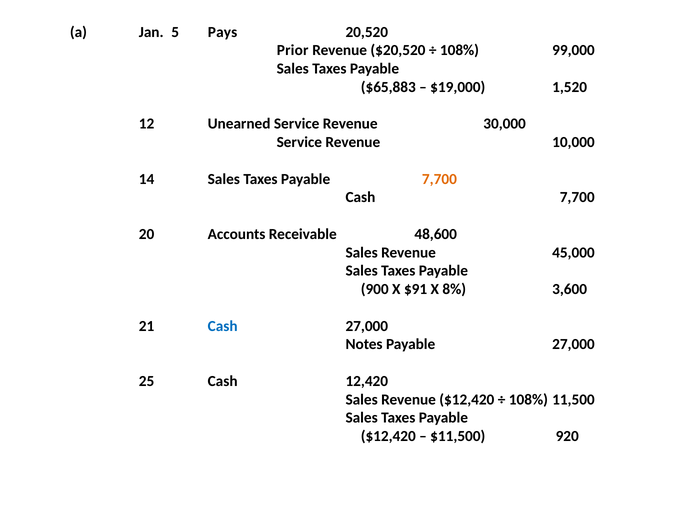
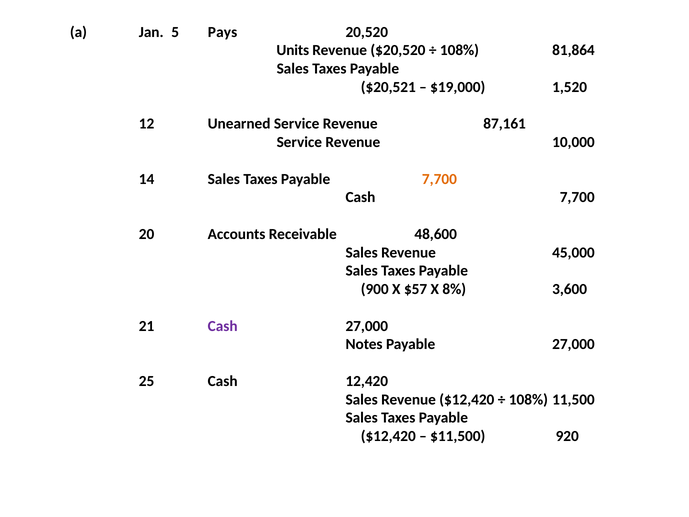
Prior: Prior -> Units
99,000: 99,000 -> 81,864
$65,883: $65,883 -> $20,521
30,000: 30,000 -> 87,161
$91: $91 -> $57
Cash at (223, 326) colour: blue -> purple
